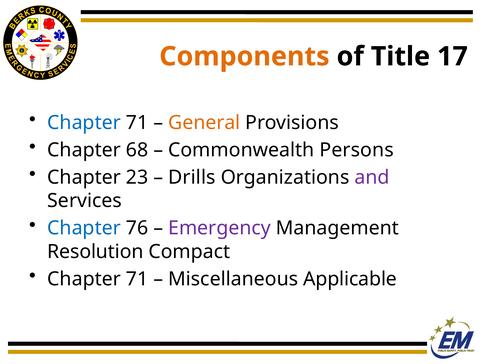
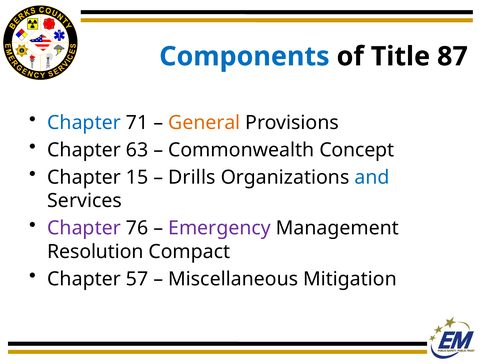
Components colour: orange -> blue
17: 17 -> 87
68: 68 -> 63
Persons: Persons -> Concept
23: 23 -> 15
and colour: purple -> blue
Chapter at (84, 228) colour: blue -> purple
71 at (137, 279): 71 -> 57
Applicable: Applicable -> Mitigation
